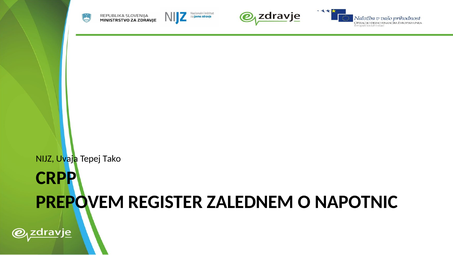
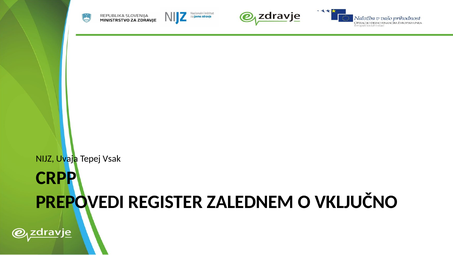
Tako: Tako -> Vsak
PREPOVEM: PREPOVEM -> PREPOVEDI
NAPOTNIC: NAPOTNIC -> VKLJUČNO
